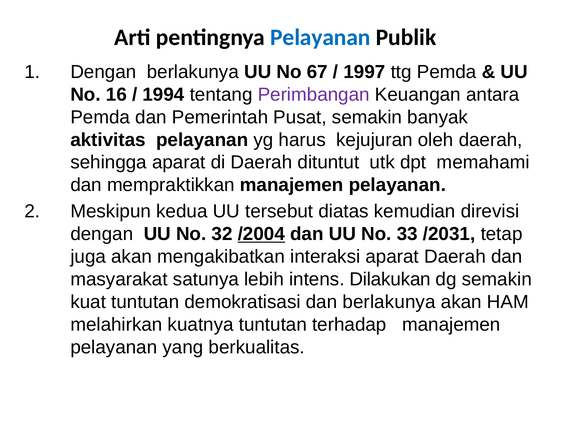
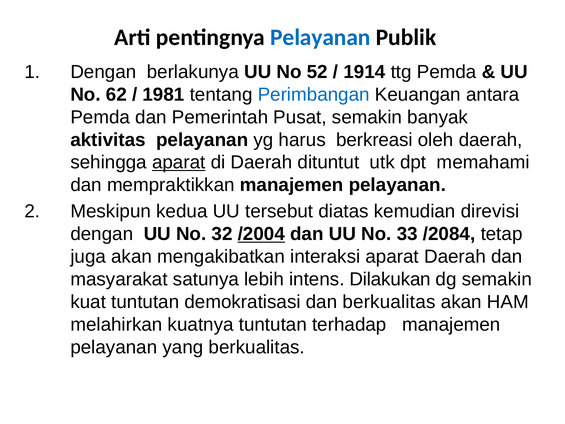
67: 67 -> 52
1997: 1997 -> 1914
16: 16 -> 62
1994: 1994 -> 1981
Perimbangan colour: purple -> blue
kejujuran: kejujuran -> berkreasi
aparat at (179, 162) underline: none -> present
/2031: /2031 -> /2084
dan berlakunya: berlakunya -> berkualitas
